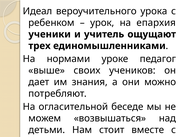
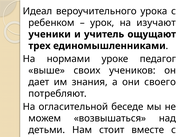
епархия: епархия -> изучают
можно: можно -> своего
